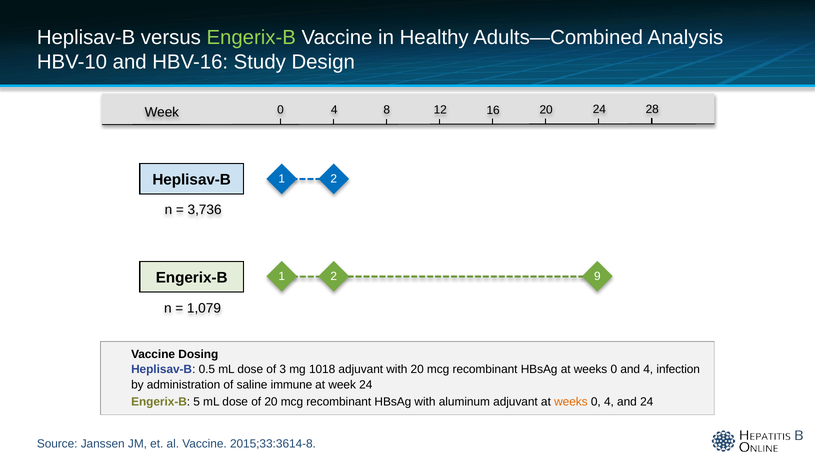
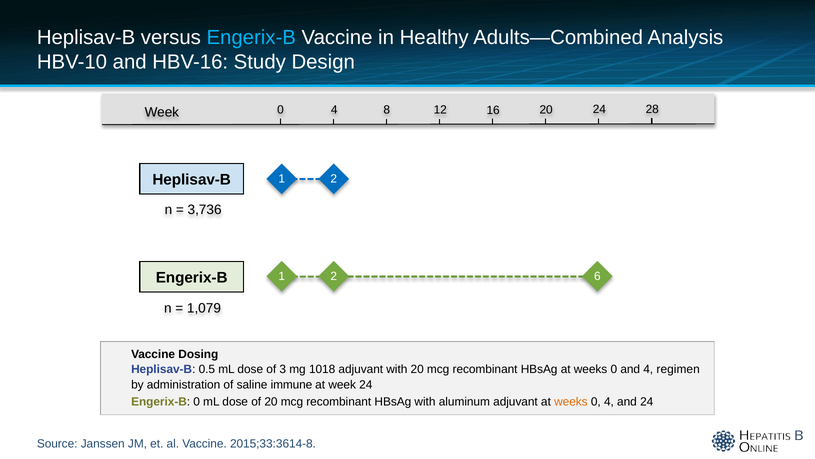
Engerix-B at (251, 38) colour: light green -> light blue
9: 9 -> 6
infection: infection -> regimen
Engerix-B 5: 5 -> 0
